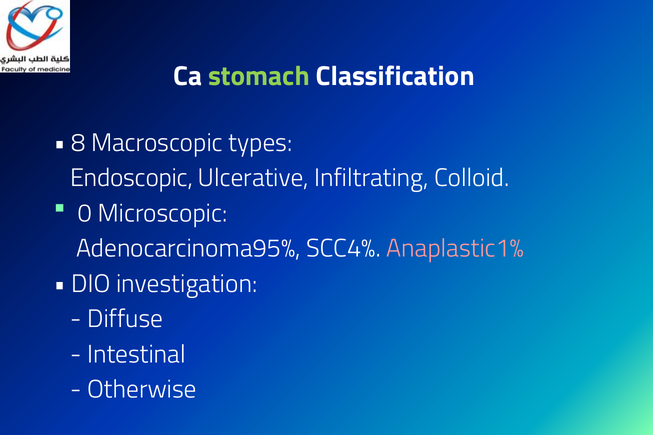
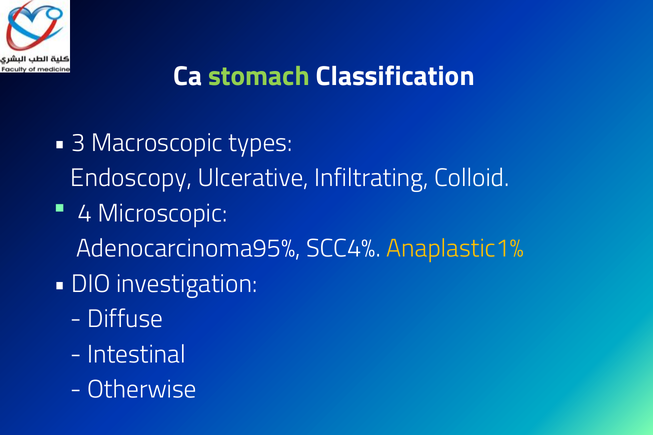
8: 8 -> 3
Endoscopic: Endoscopic -> Endoscopy
0: 0 -> 4
Anaplastic1% colour: pink -> yellow
